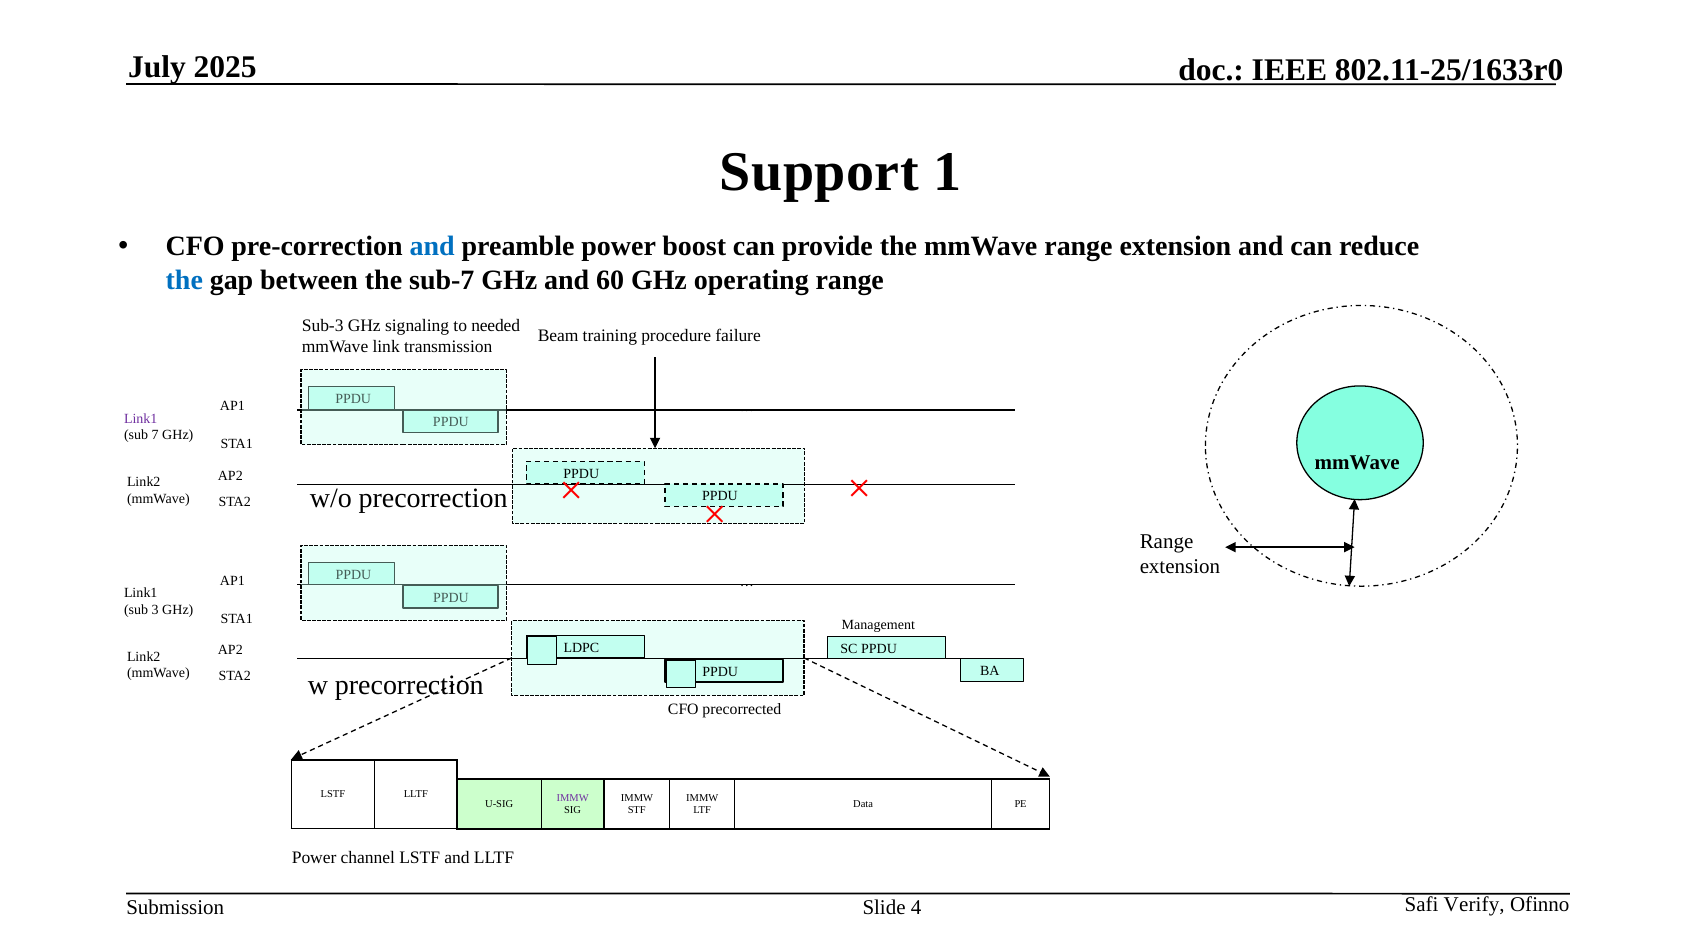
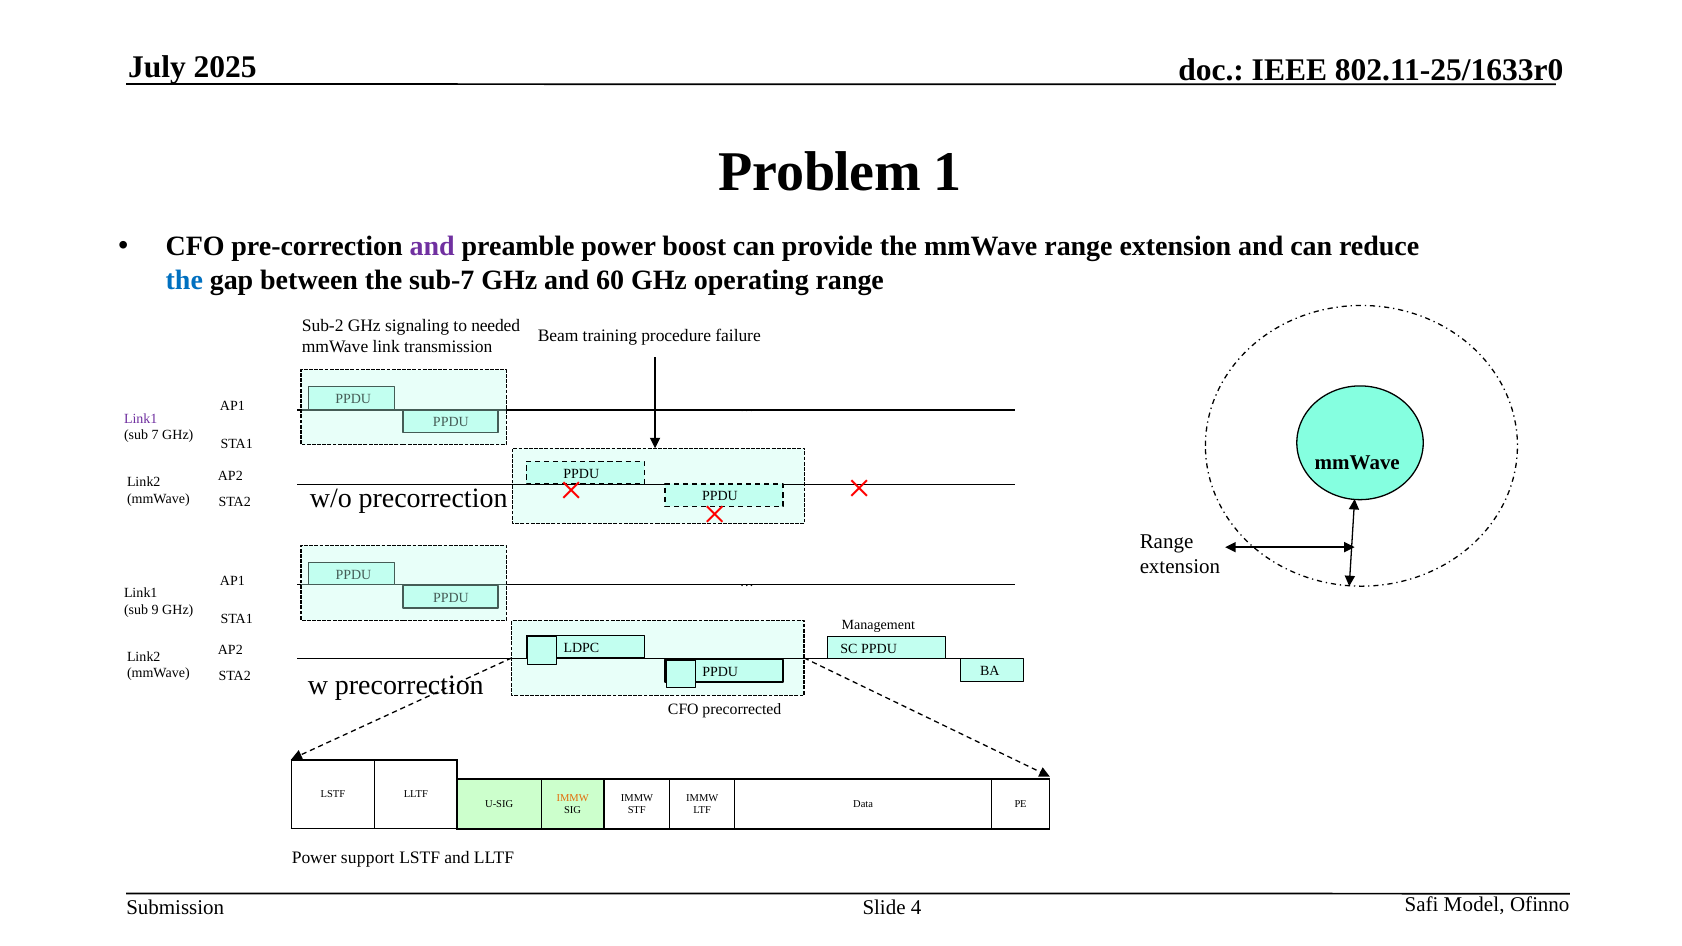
Support: Support -> Problem
and at (432, 247) colour: blue -> purple
Sub-3: Sub-3 -> Sub-2
3: 3 -> 9
IMMW at (573, 798) colour: purple -> orange
channel: channel -> support
Verify: Verify -> Model
